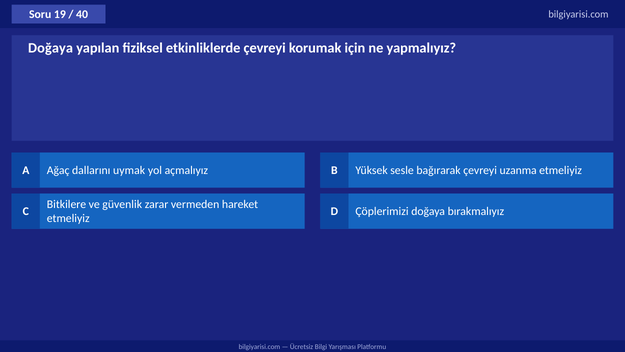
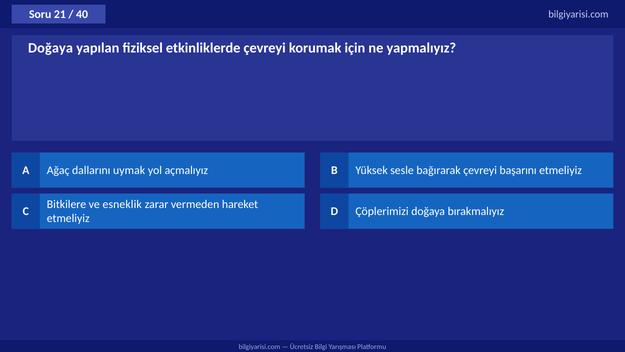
19: 19 -> 21
uzanma: uzanma -> başarını
güvenlik: güvenlik -> esneklik
